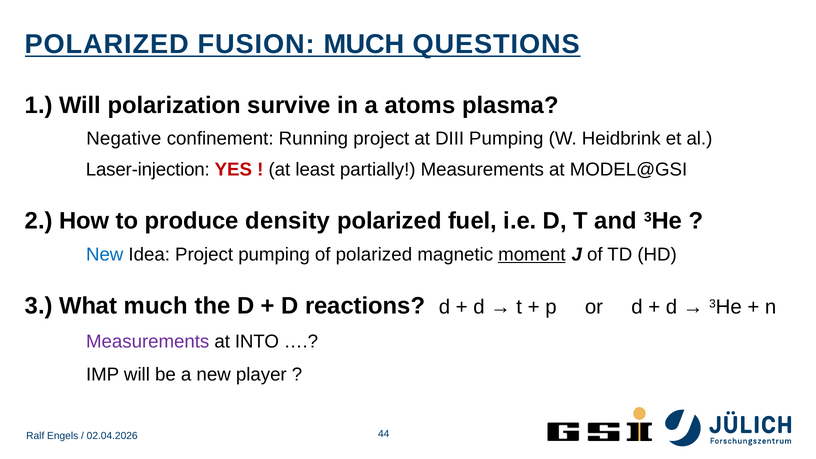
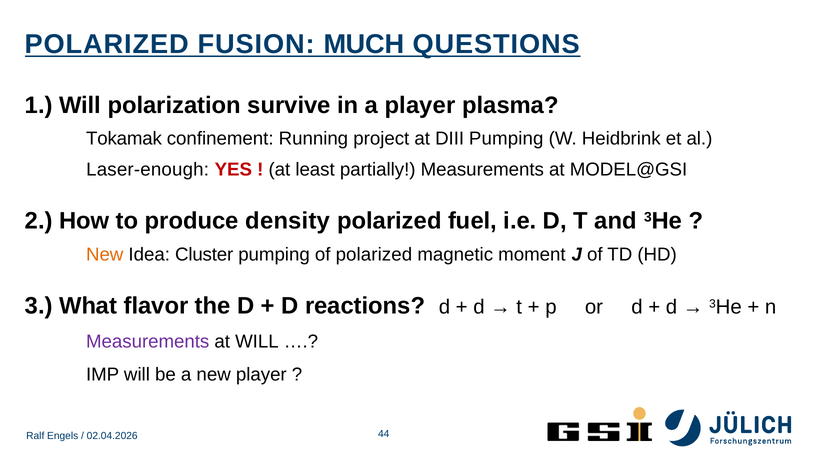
a atoms: atoms -> player
Negative: Negative -> Tokamak
Laser-injection: Laser-injection -> Laser-enough
New at (105, 254) colour: blue -> orange
Idea Project: Project -> Cluster
moment underline: present -> none
What much: much -> flavor
at INTO: INTO -> WILL
